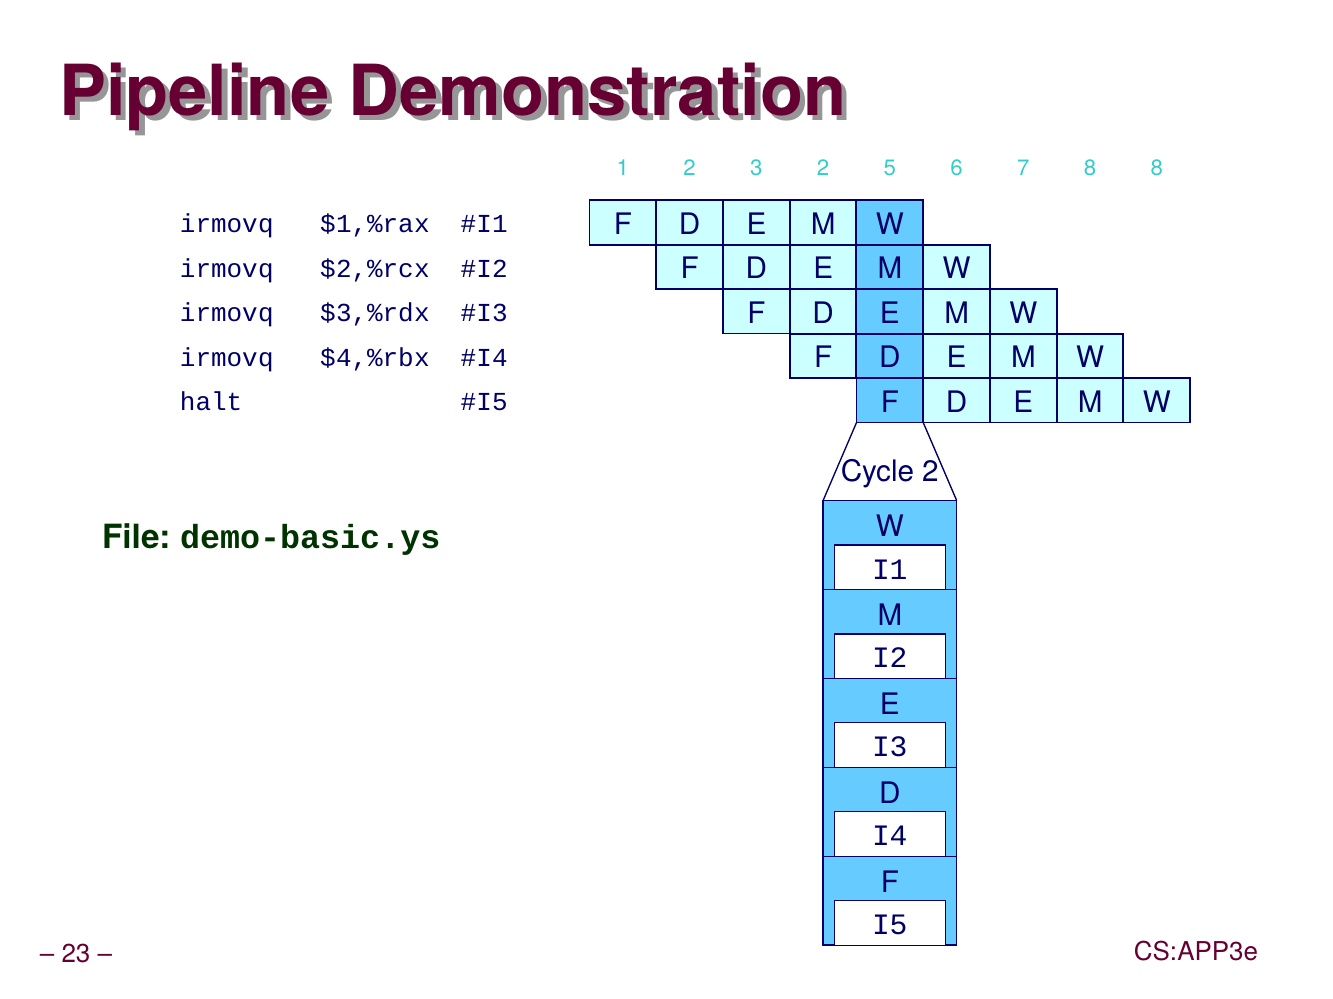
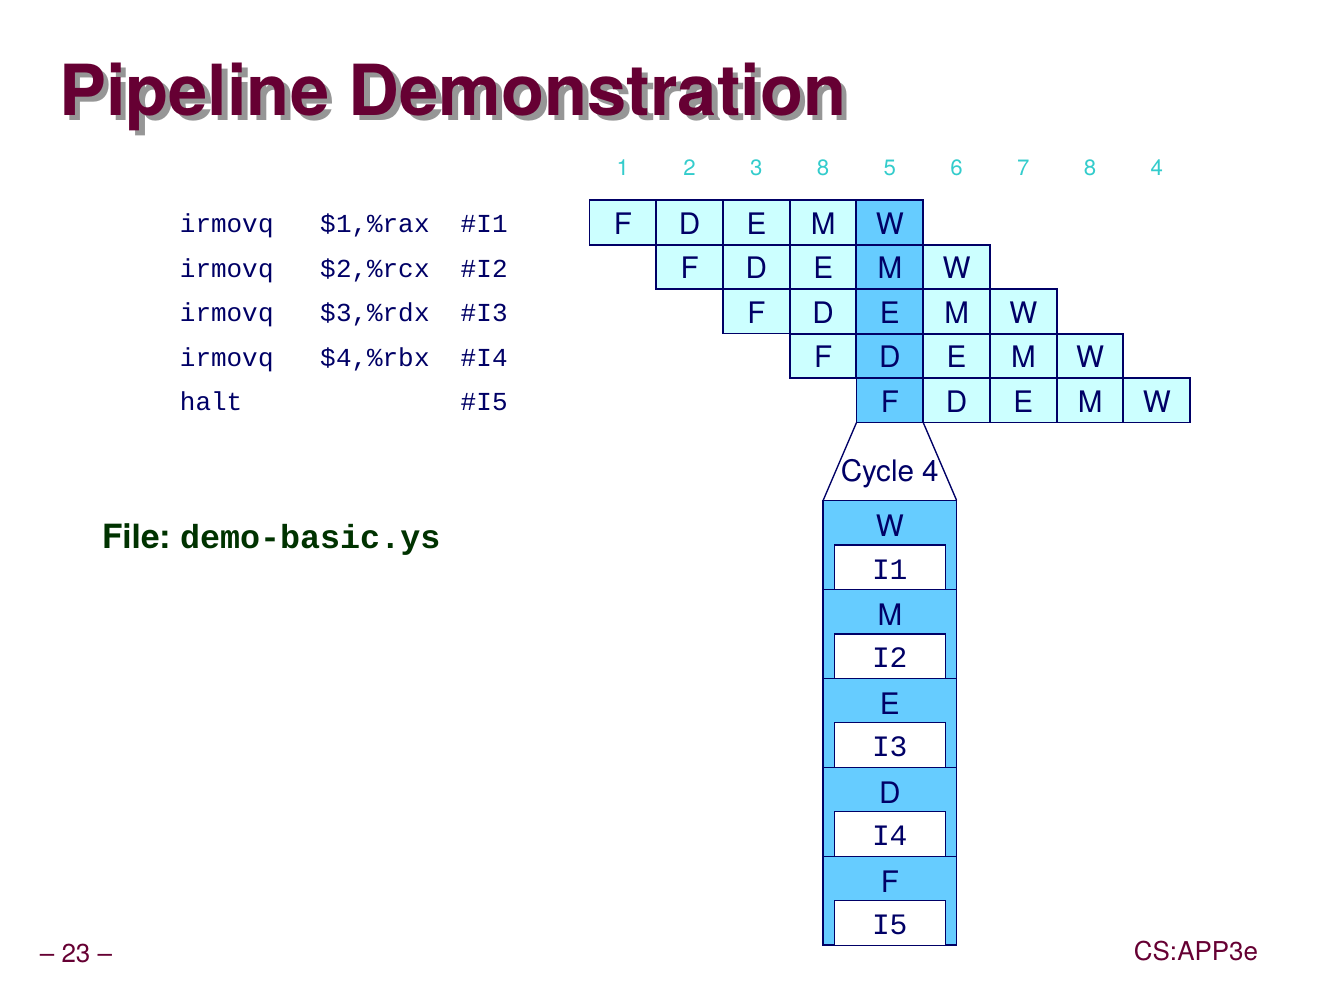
3 2: 2 -> 8
8 8: 8 -> 4
Cycle 2: 2 -> 4
